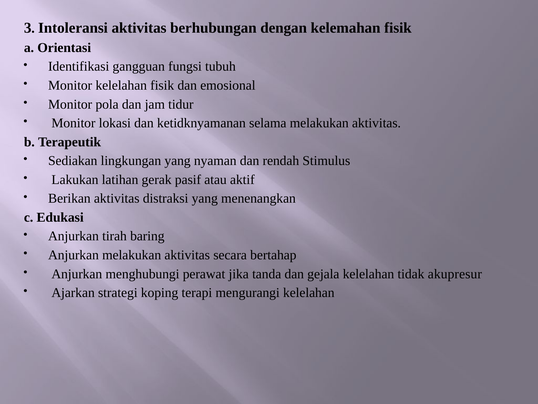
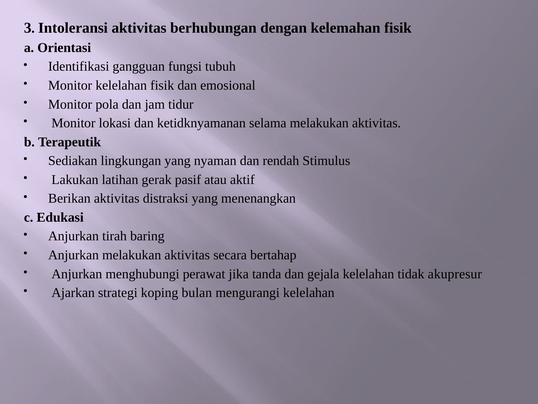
terapi: terapi -> bulan
